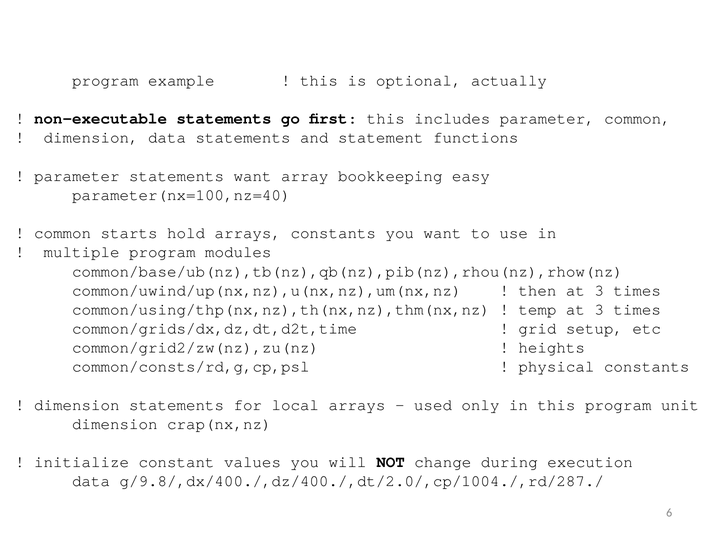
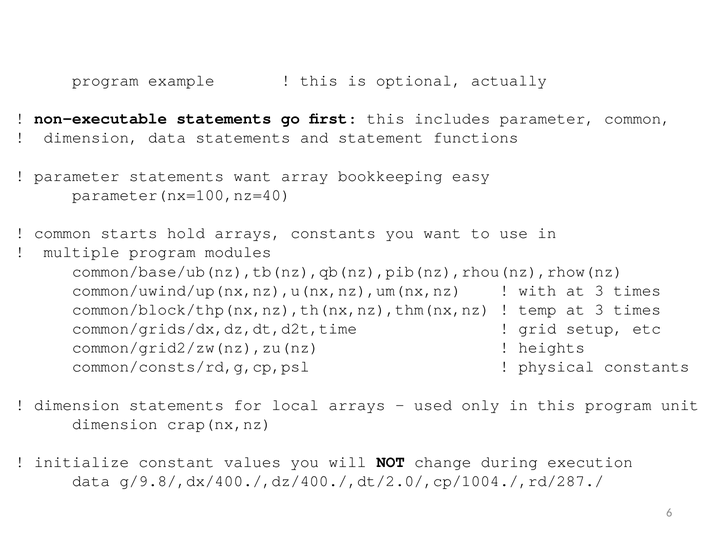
then: then -> with
common/using/thp(nx,nz),th(nx,nz),thm(nx,nz: common/using/thp(nx,nz),th(nx,nz),thm(nx,nz -> common/block/thp(nx,nz),th(nx,nz),thm(nx,nz
